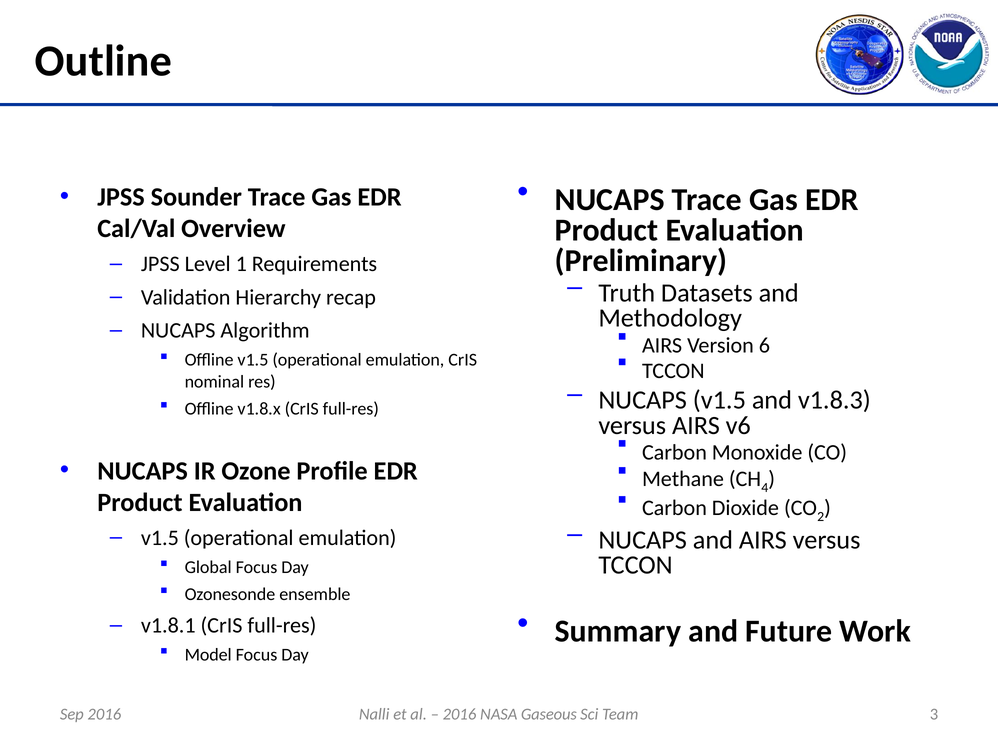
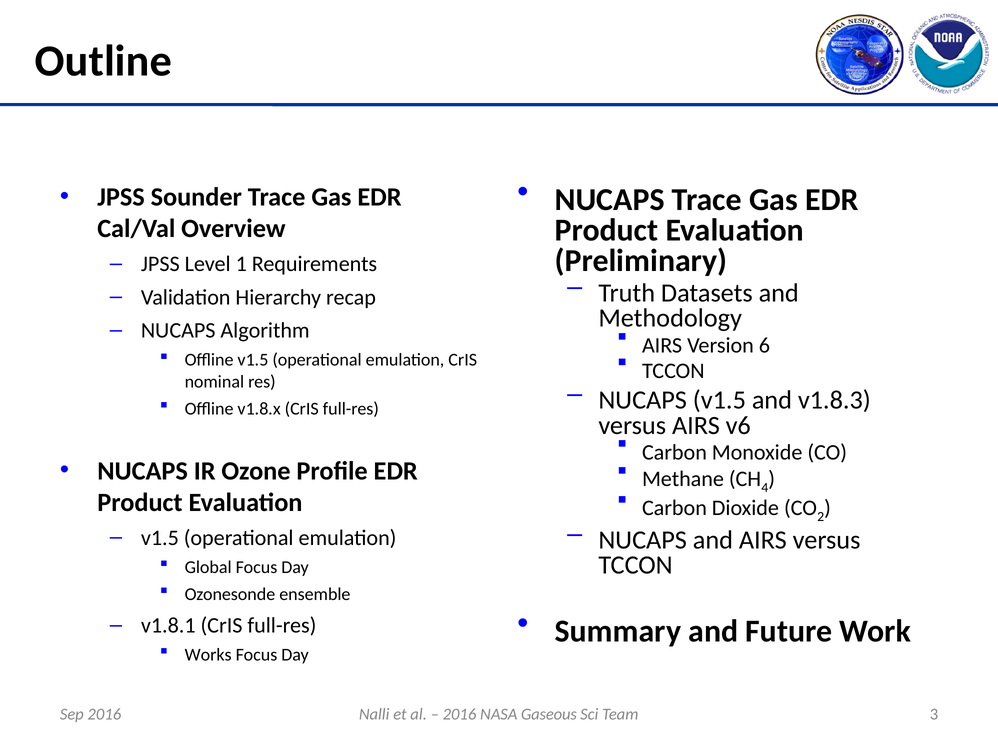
Model: Model -> Works
